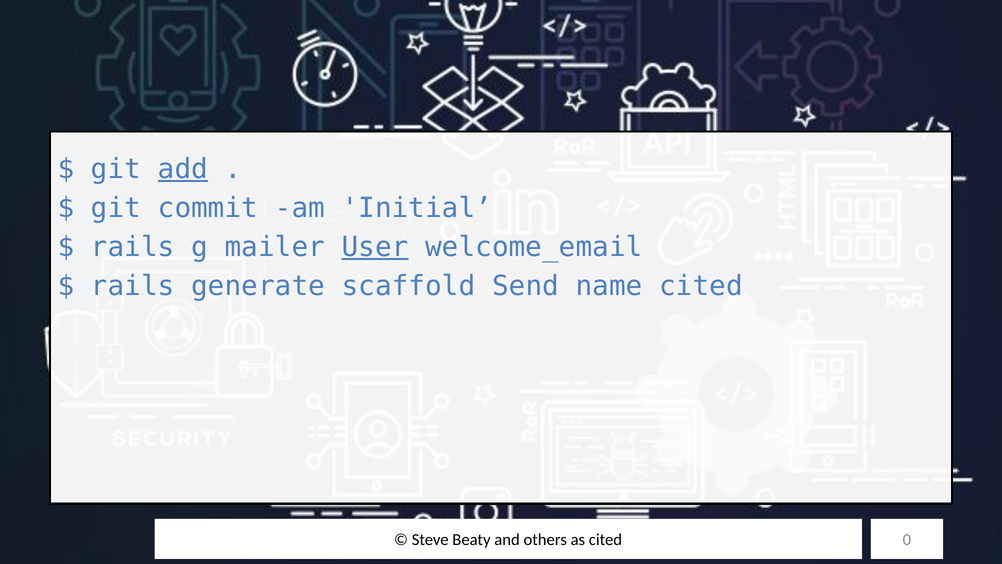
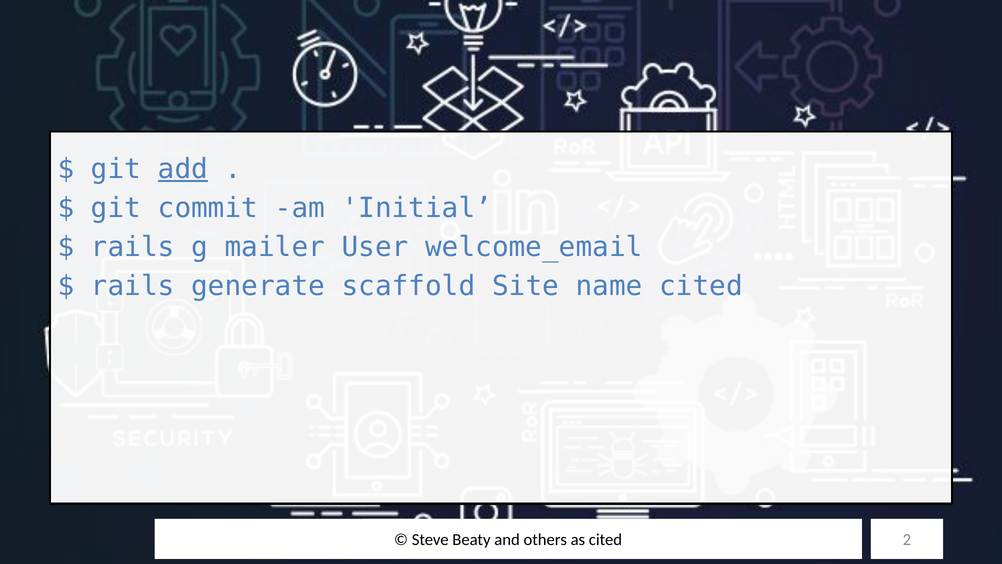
User underline: present -> none
Send: Send -> Site
0: 0 -> 2
